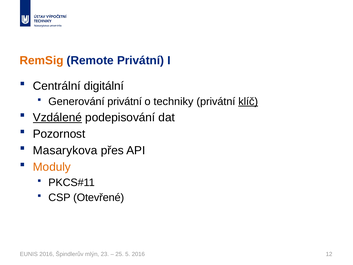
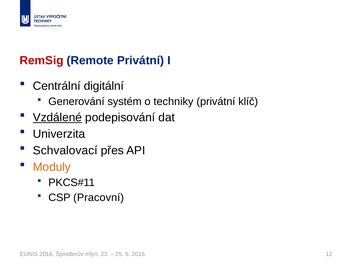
RemSig colour: orange -> red
Generování privátní: privátní -> systém
klíč underline: present -> none
Pozornost: Pozornost -> Univerzita
Masarykova: Masarykova -> Schvalovací
Otevřené: Otevřené -> Pracovní
